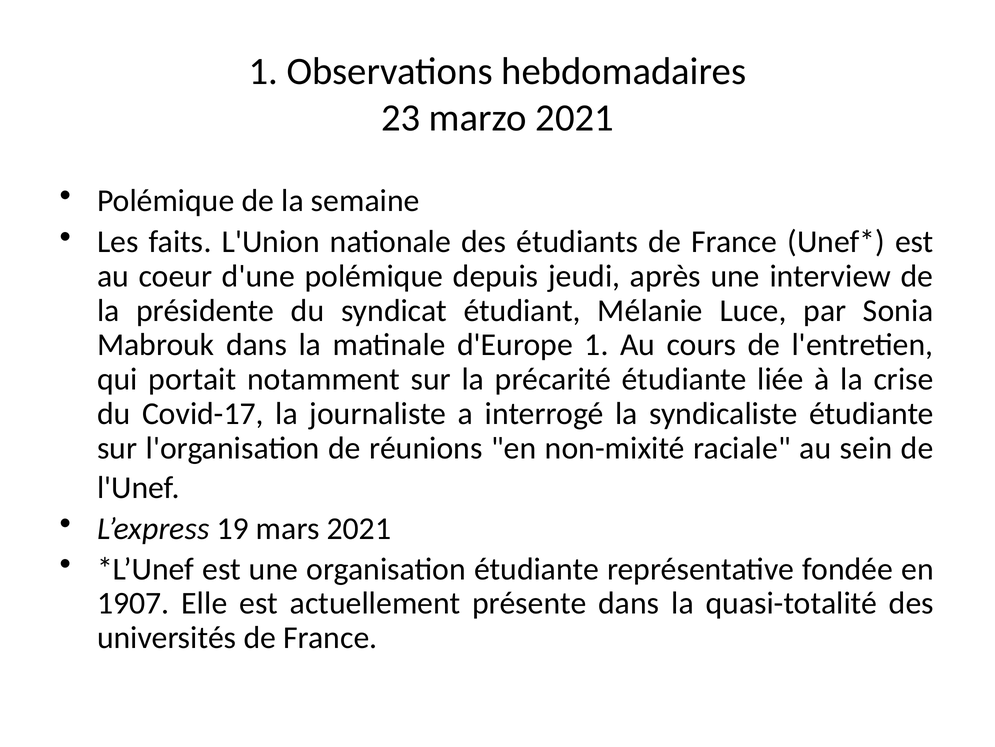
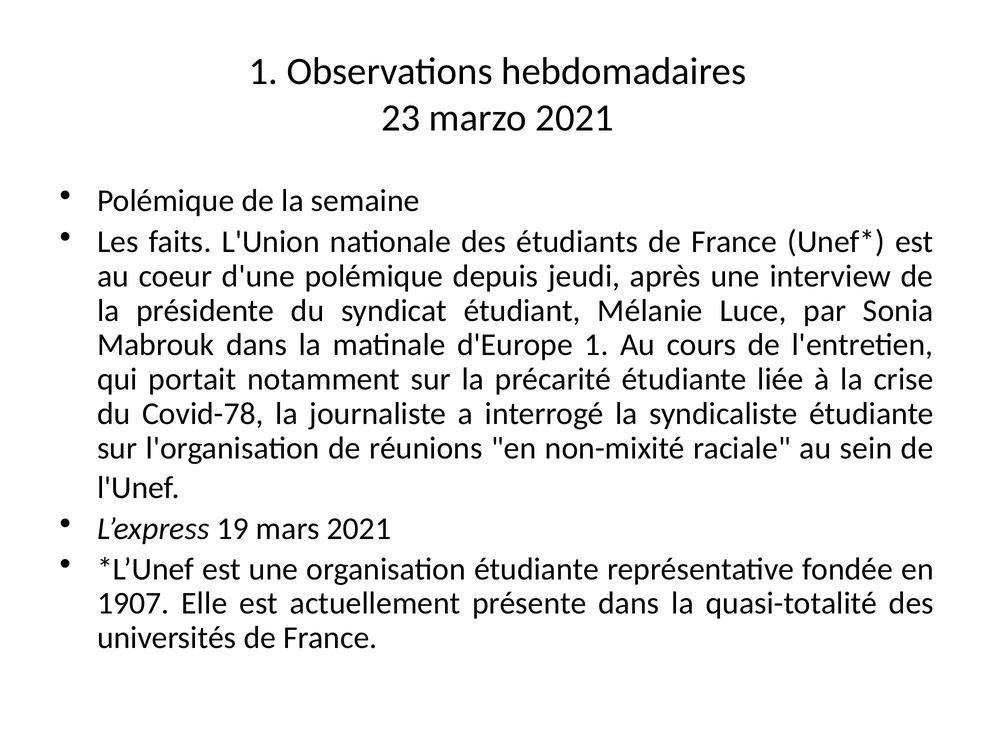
Covid-17: Covid-17 -> Covid-78
